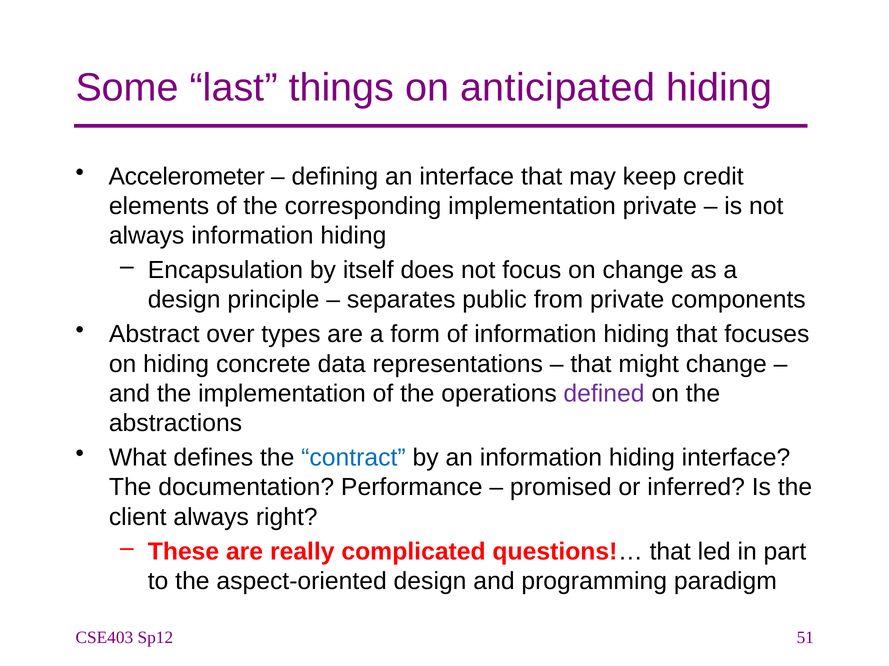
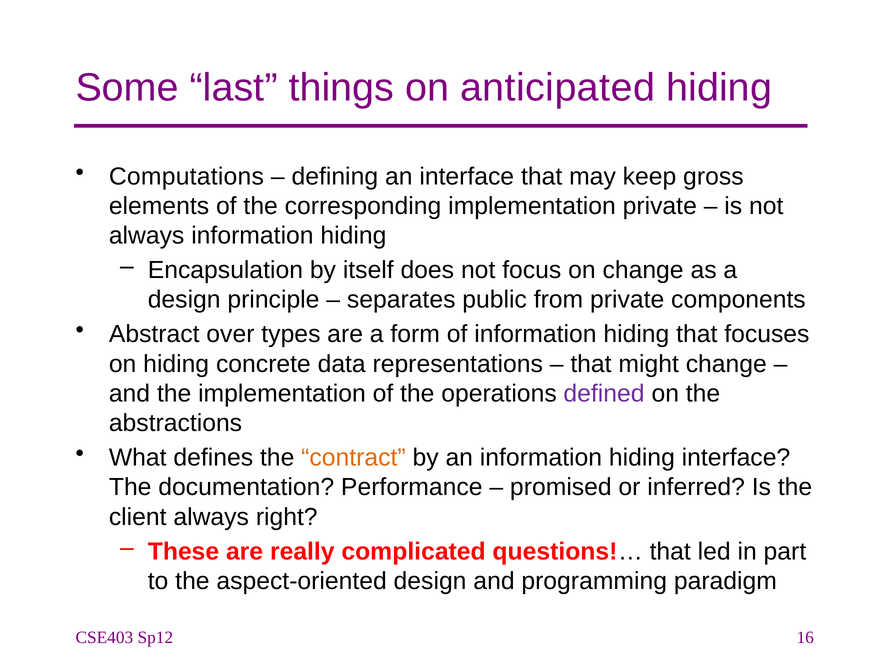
Accelerometer: Accelerometer -> Computations
credit: credit -> gross
contract colour: blue -> orange
51: 51 -> 16
